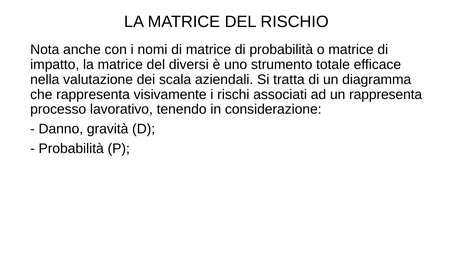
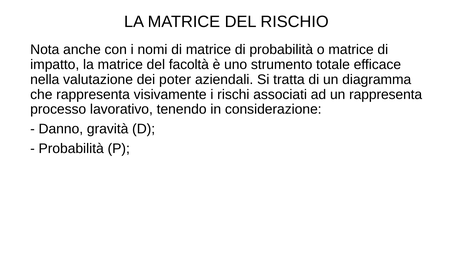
diversi: diversi -> facoltà
scala: scala -> poter
